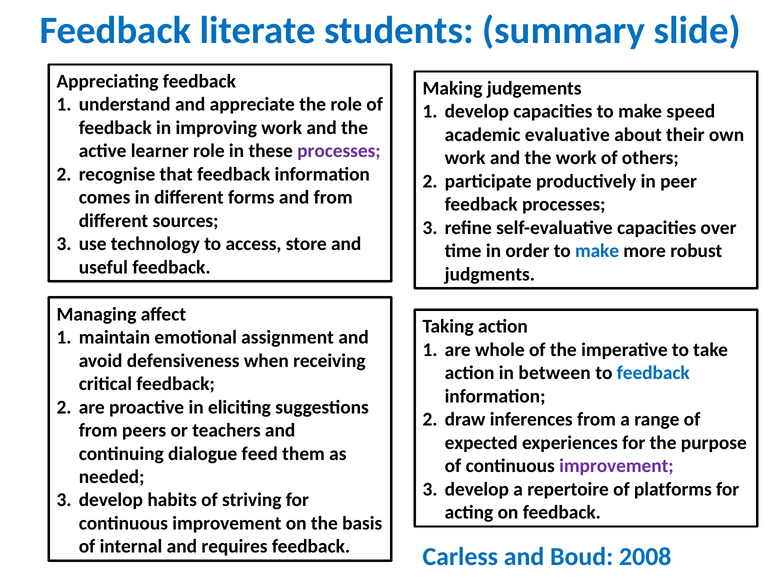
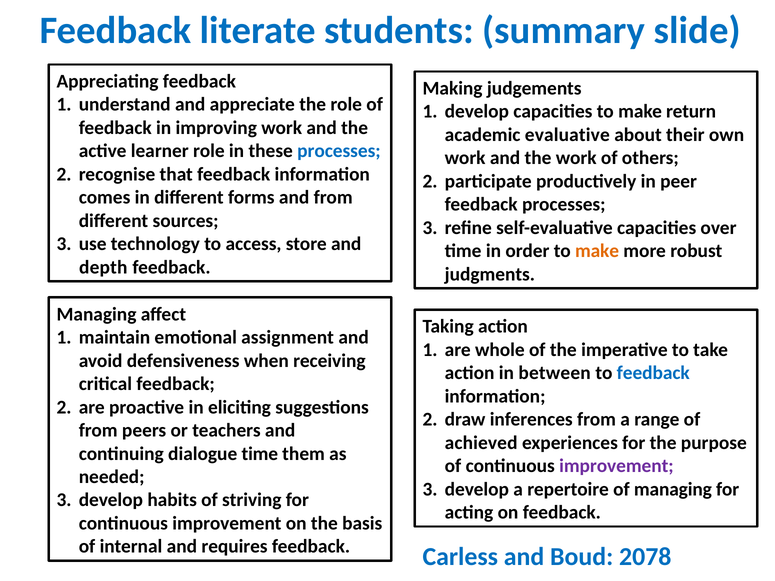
speed: speed -> return
processes at (339, 151) colour: purple -> blue
make at (597, 251) colour: blue -> orange
useful: useful -> depth
expected: expected -> achieved
dialogue feed: feed -> time
of platforms: platforms -> managing
2008: 2008 -> 2078
